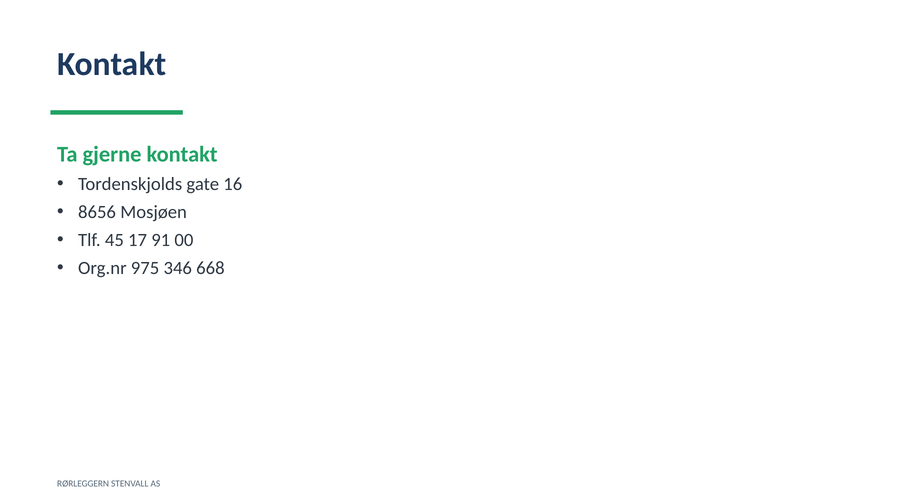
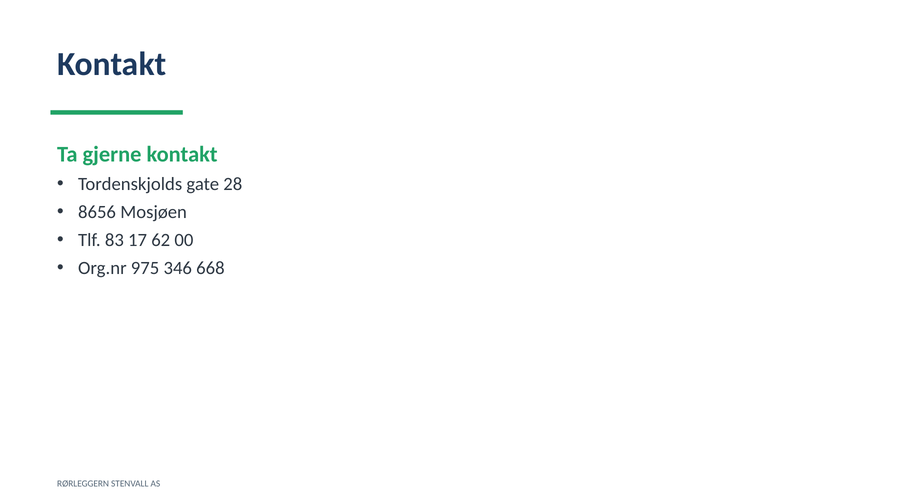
16: 16 -> 28
45: 45 -> 83
91: 91 -> 62
